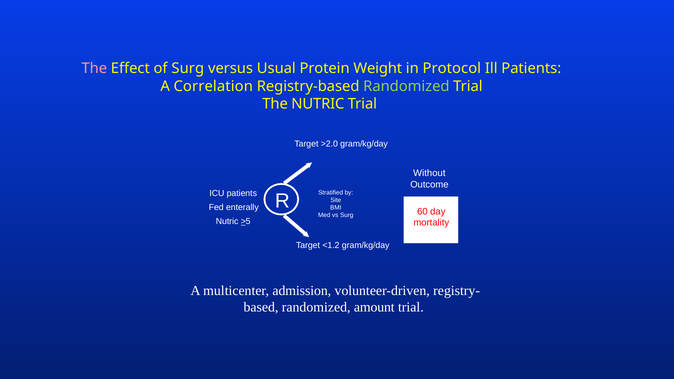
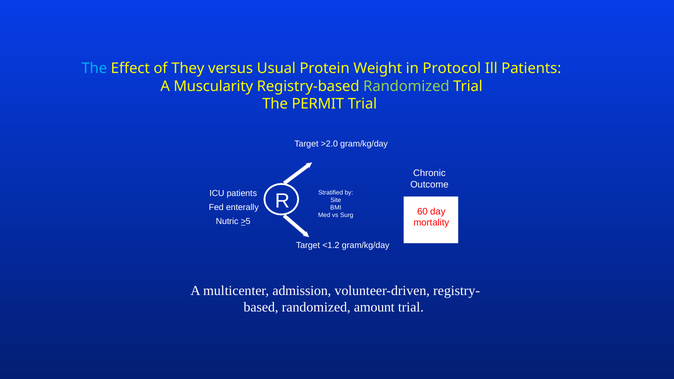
The at (94, 69) colour: pink -> light blue
of Surg: Surg -> They
Correlation: Correlation -> Muscularity
The NUTRIC: NUTRIC -> PERMIT
Without: Without -> Chronic
